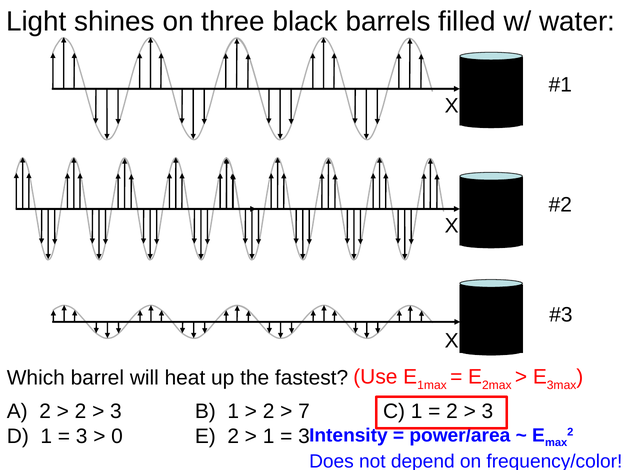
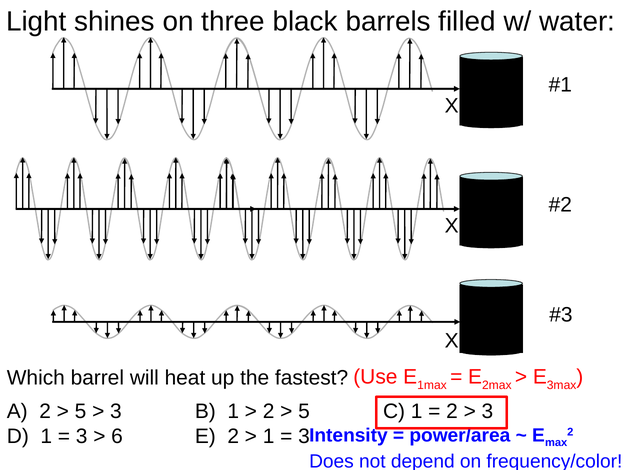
2 at (81, 411): 2 -> 5
7 at (304, 411): 7 -> 5
0: 0 -> 6
